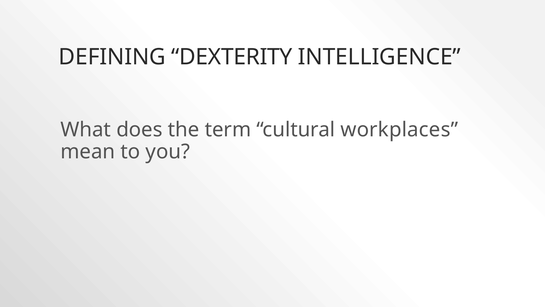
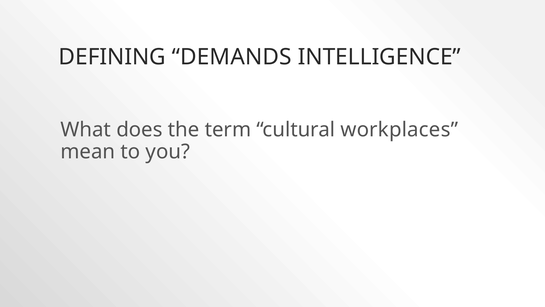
DEXTERITY: DEXTERITY -> DEMANDS
